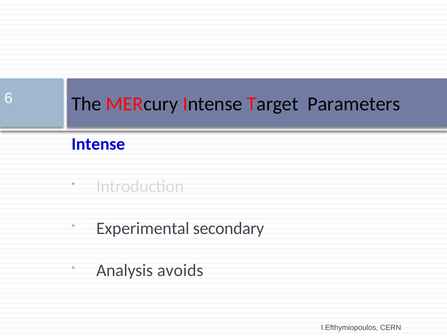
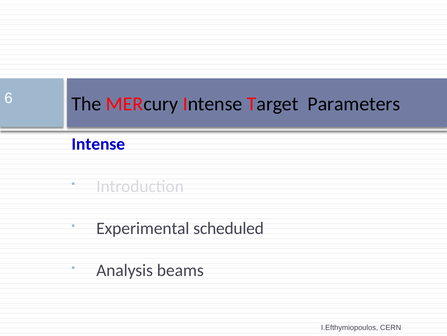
secondary: secondary -> scheduled
avoids: avoids -> beams
